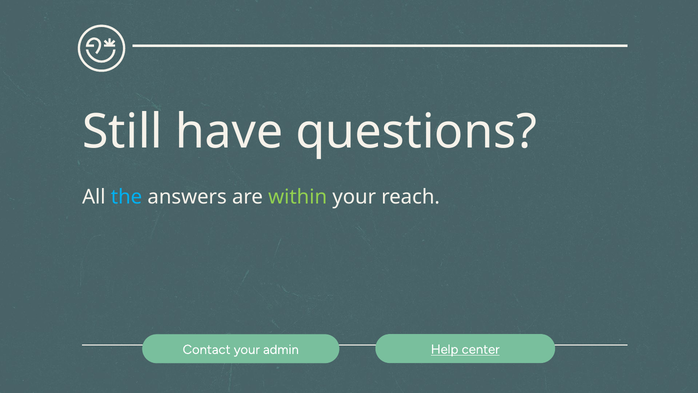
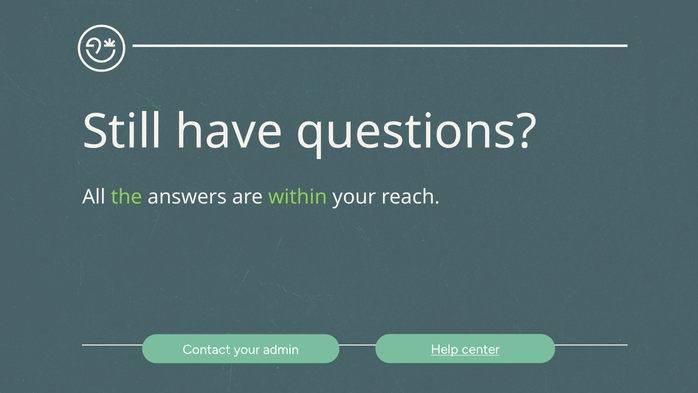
the colour: light blue -> light green
